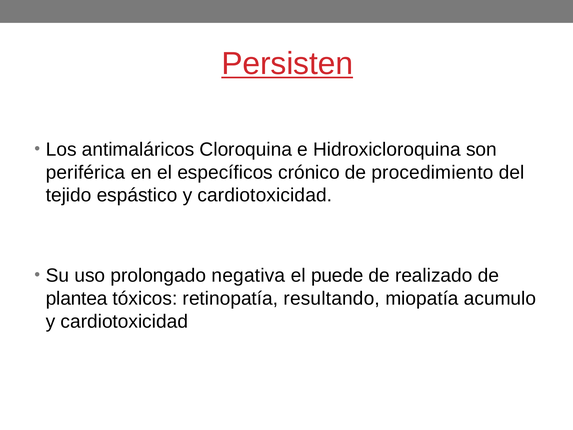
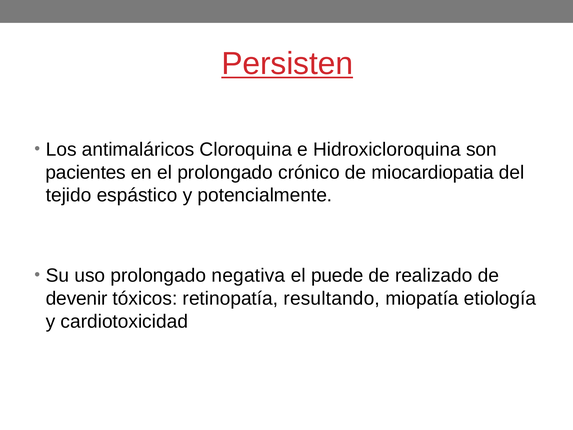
periférica: periférica -> pacientes
el específicos: específicos -> prolongado
procedimiento: procedimiento -> miocardiopatia
cardiotoxicidad at (265, 195): cardiotoxicidad -> potencialmente
plantea: plantea -> devenir
acumulo: acumulo -> etiología
